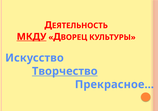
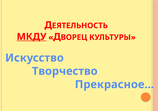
Творчество underline: present -> none
